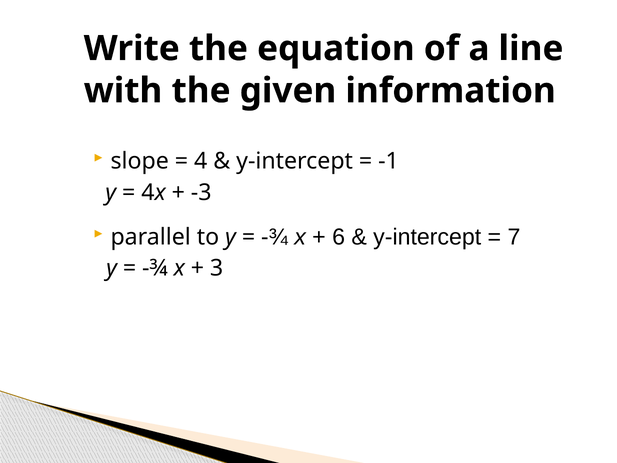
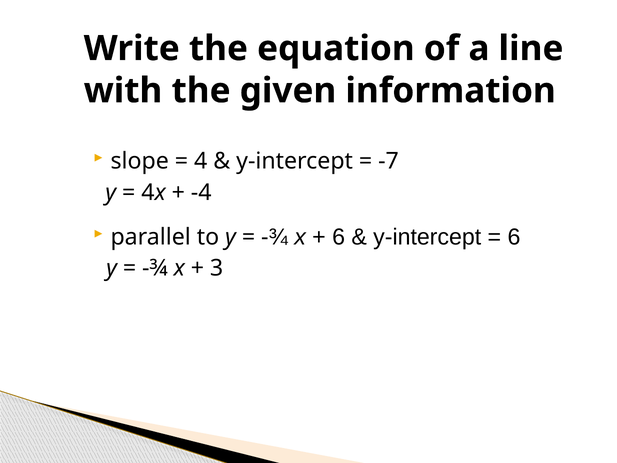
-1: -1 -> -7
-3: -3 -> -4
7 at (514, 237): 7 -> 6
